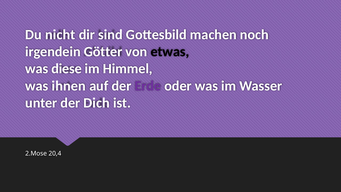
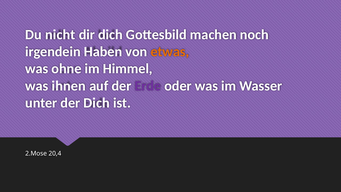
dir sind: sind -> dich
Götter: Götter -> Haben
etwas colour: black -> orange
diese: diese -> ohne
